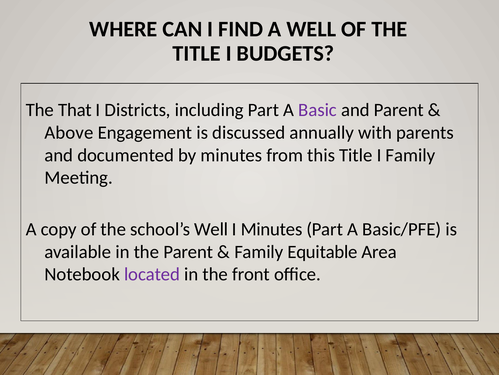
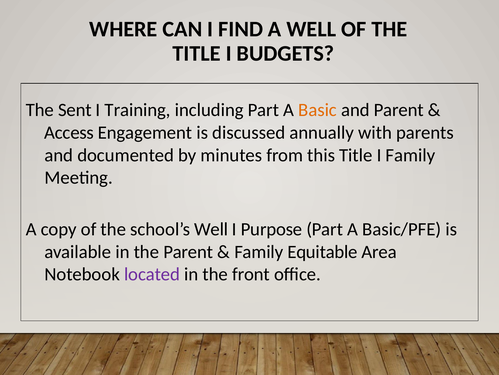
That: That -> Sent
Districts: Districts -> Training
Basic colour: purple -> orange
Above: Above -> Access
I Minutes: Minutes -> Purpose
